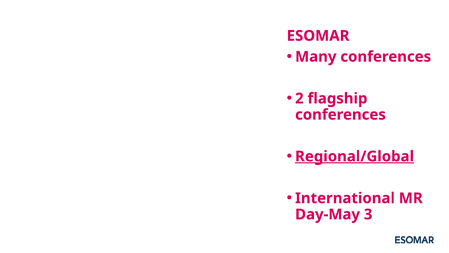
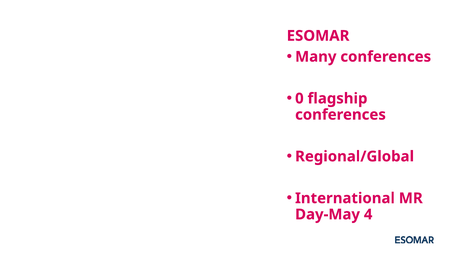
2: 2 -> 0
Regional/Global underline: present -> none
3: 3 -> 4
